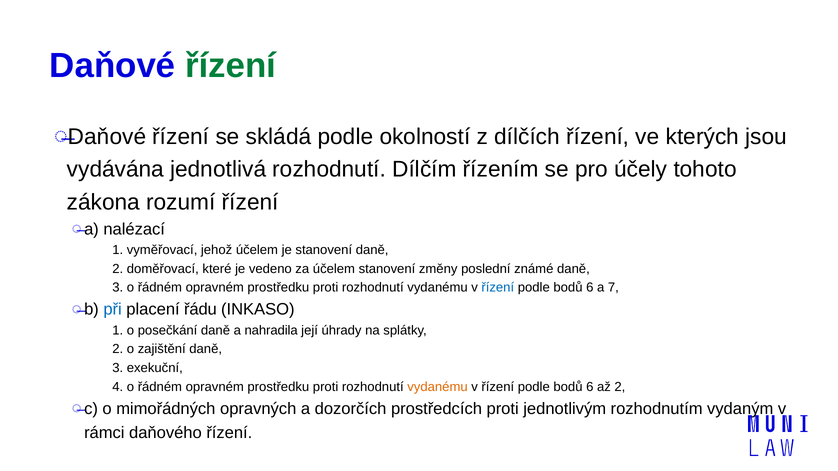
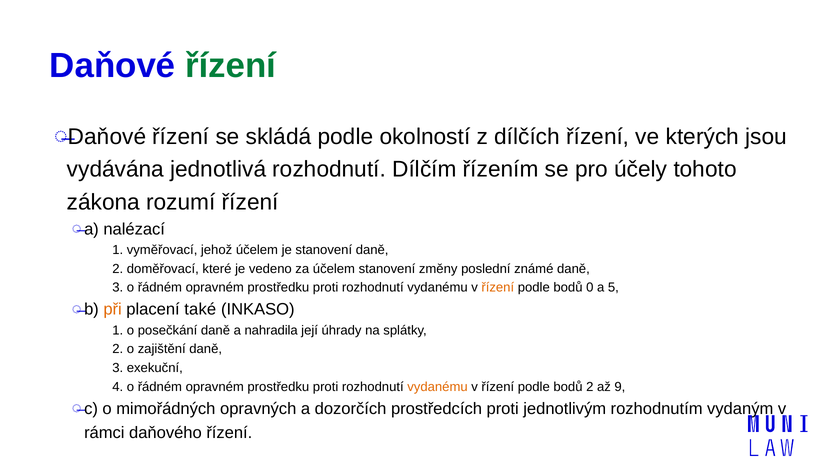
řízení at (498, 288) colour: blue -> orange
6 at (590, 288): 6 -> 0
7: 7 -> 5
při colour: blue -> orange
řádu: řádu -> také
6 at (590, 387): 6 -> 2
až 2: 2 -> 9
